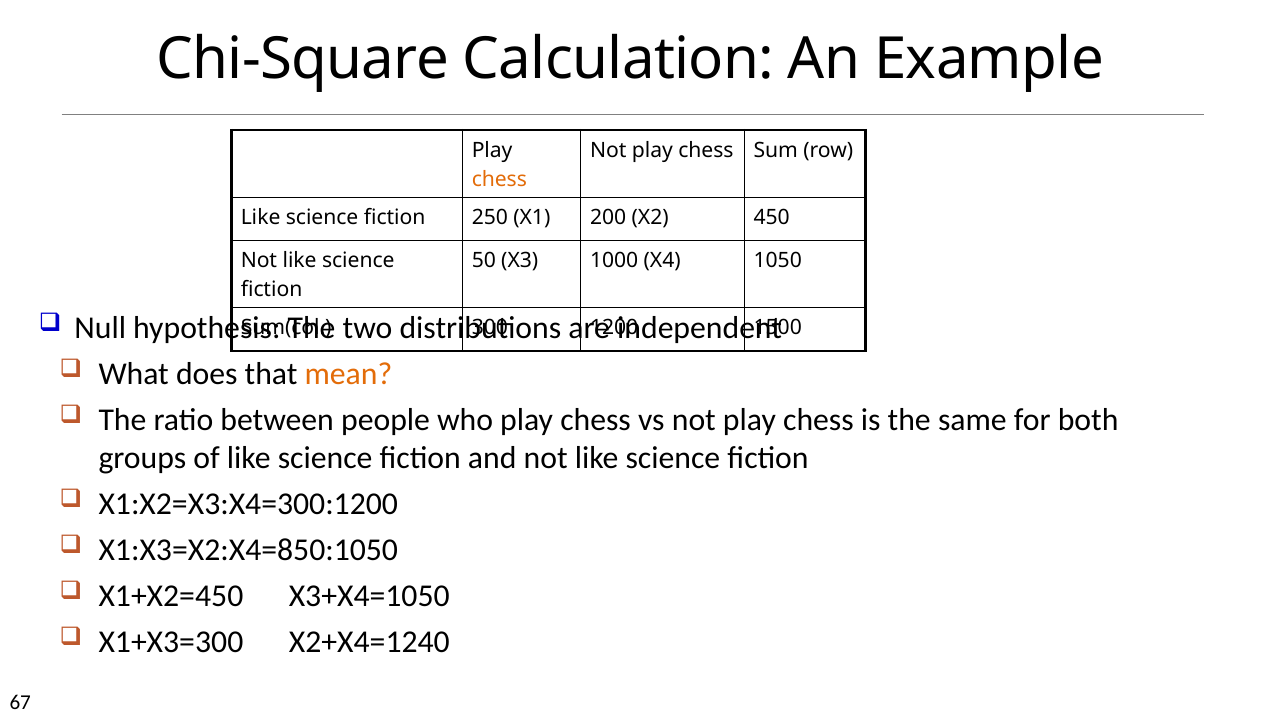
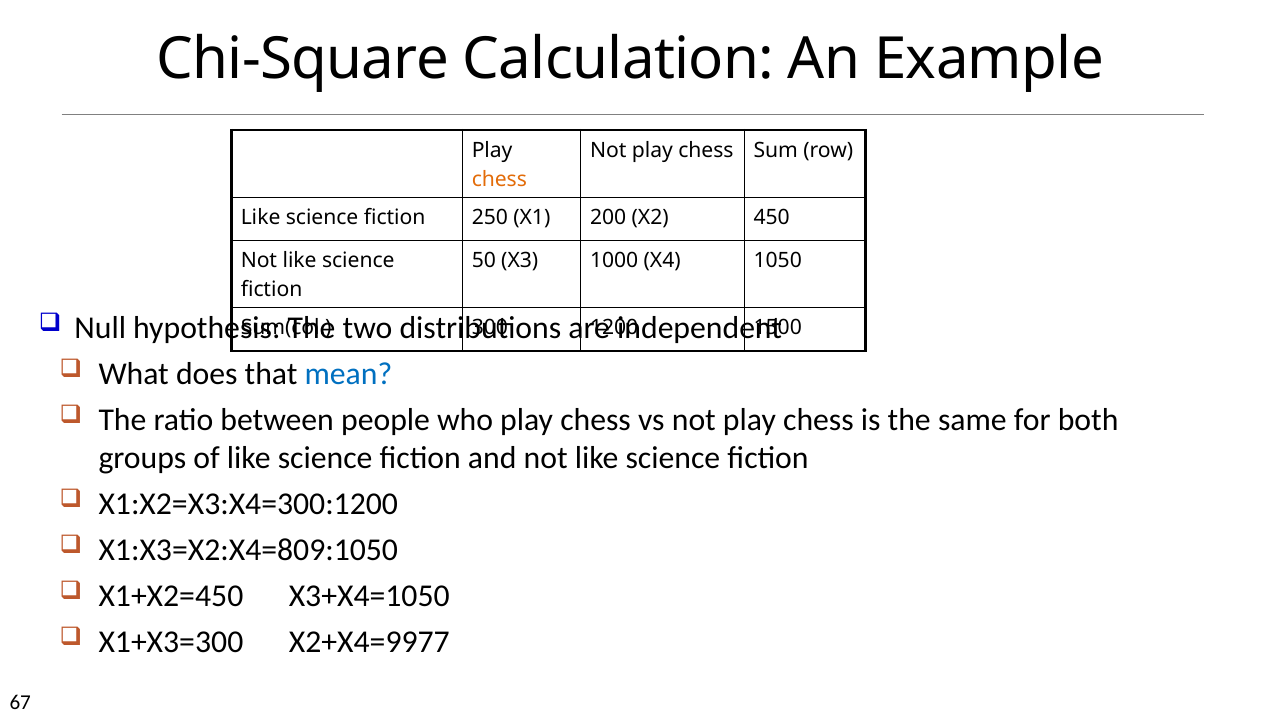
mean colour: orange -> blue
X1:X3=X2:X4=850:1050: X1:X3=X2:X4=850:1050 -> X1:X3=X2:X4=809:1050
X2+X4=1240: X2+X4=1240 -> X2+X4=9977
